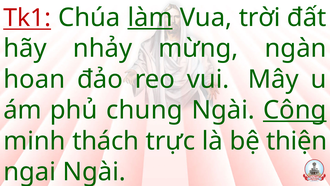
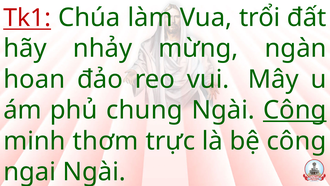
làm underline: present -> none
trời: trời -> trổi
thách: thách -> thơm
bệ thiện: thiện -> công
